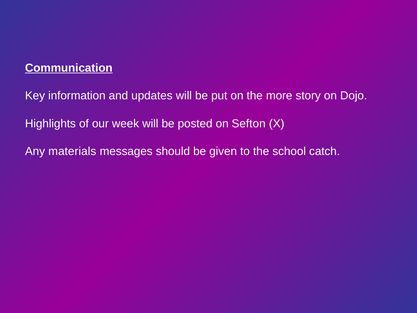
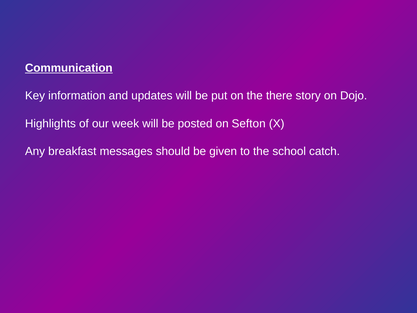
more: more -> there
materials: materials -> breakfast
